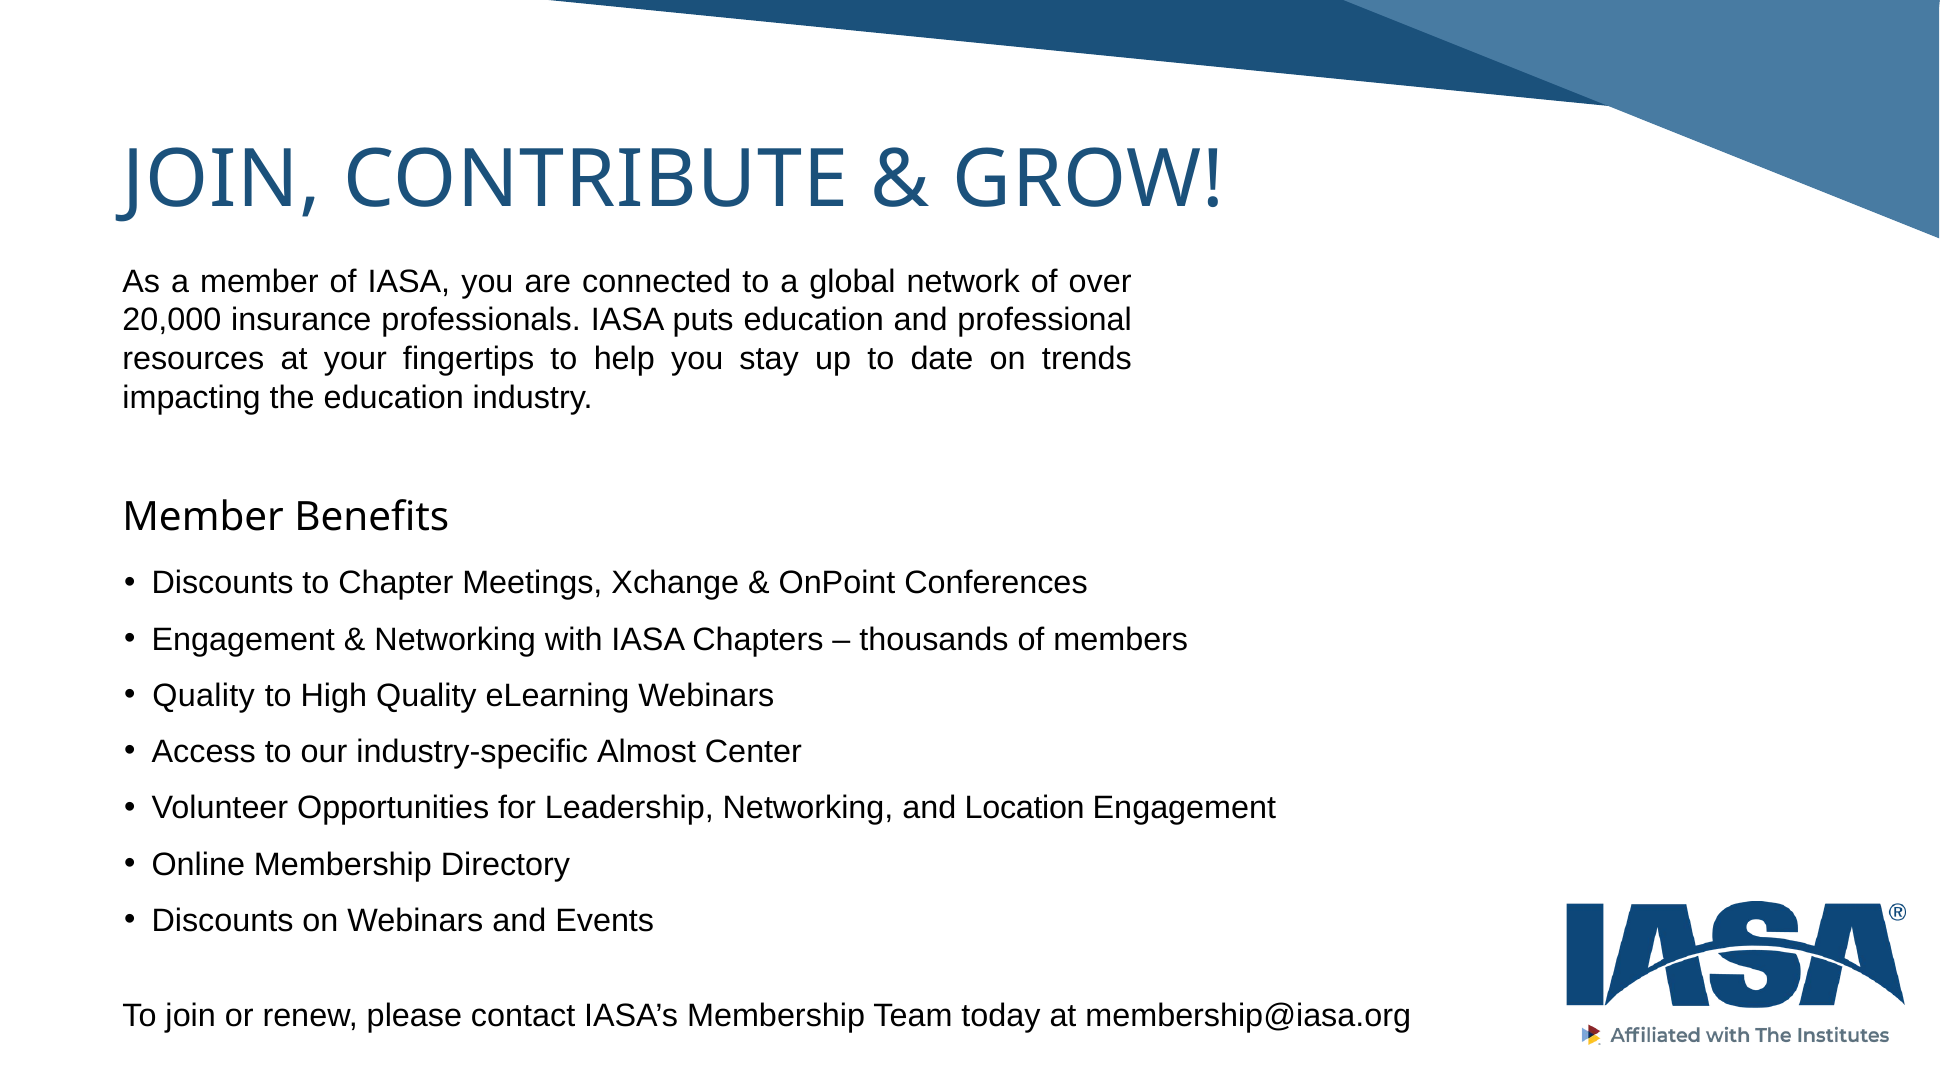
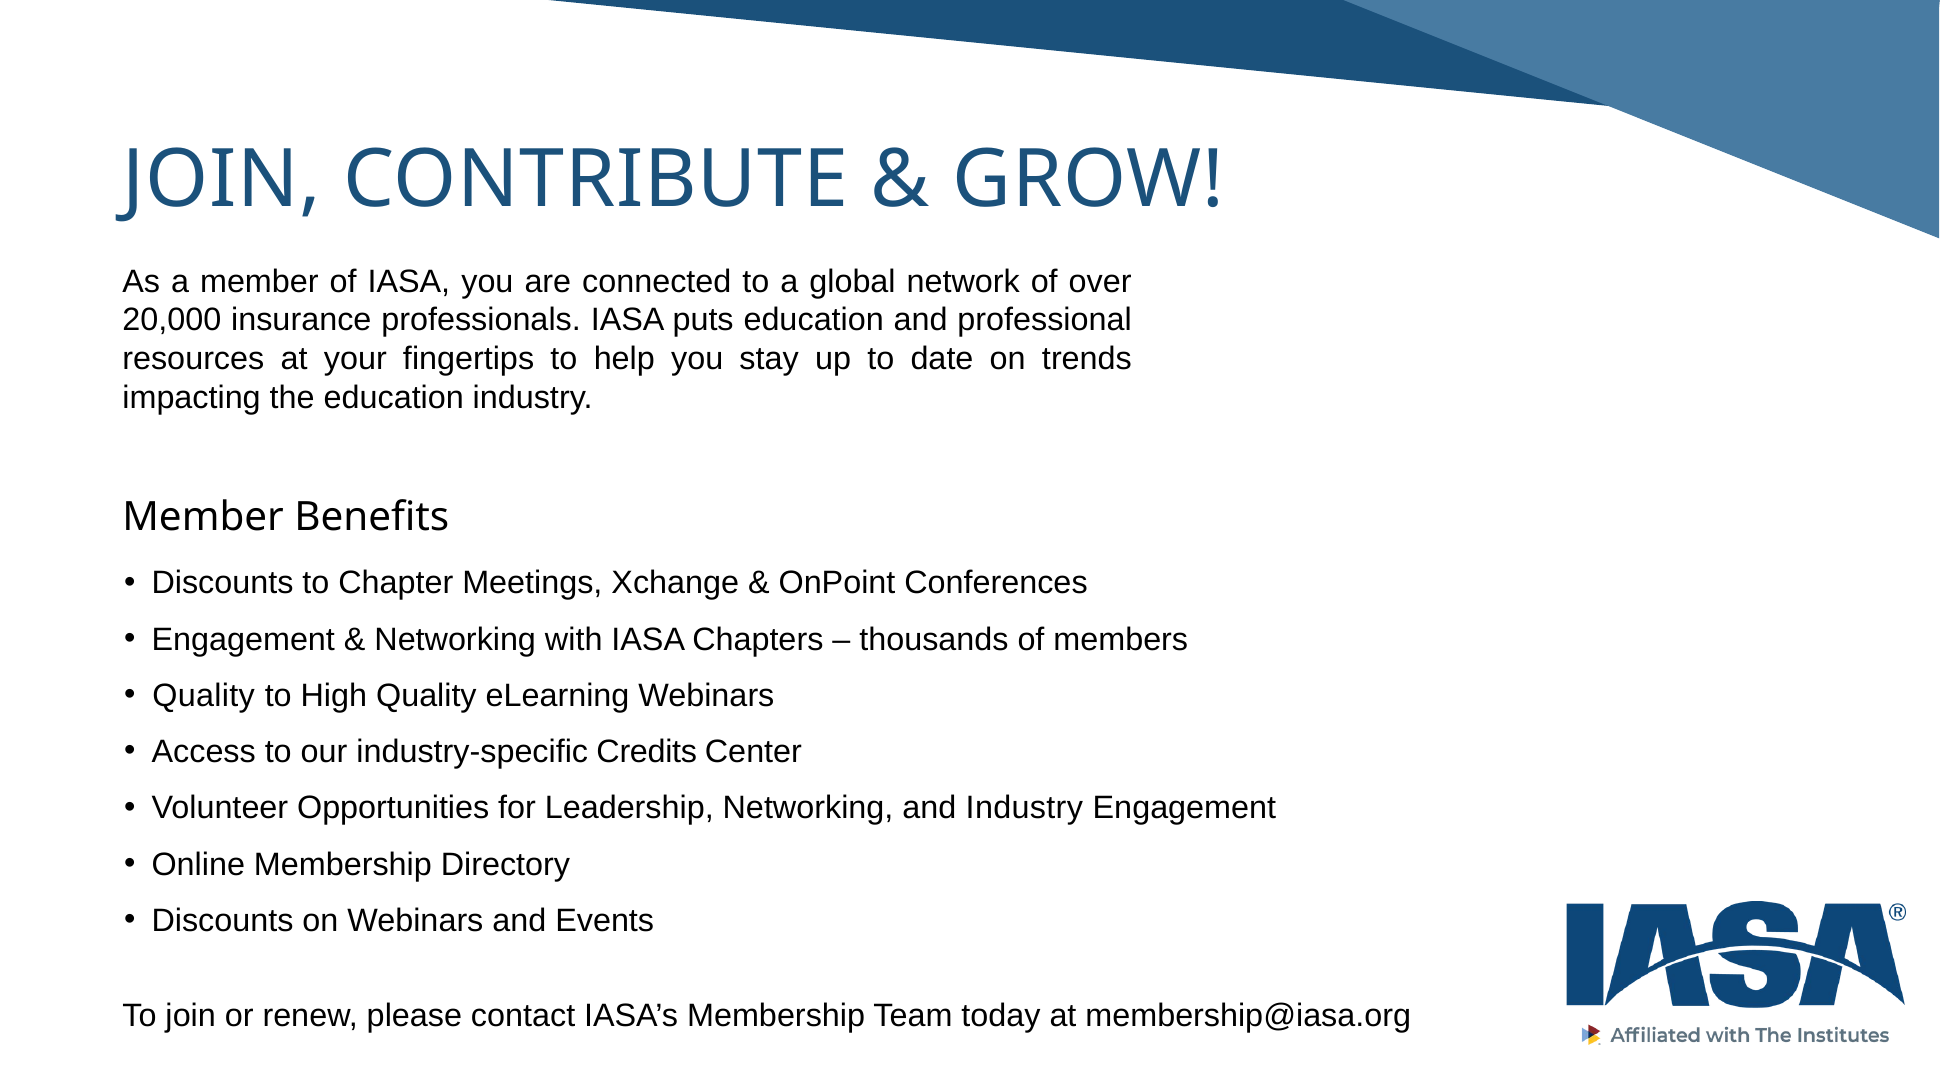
Almost: Almost -> Credits
and Location: Location -> Industry
